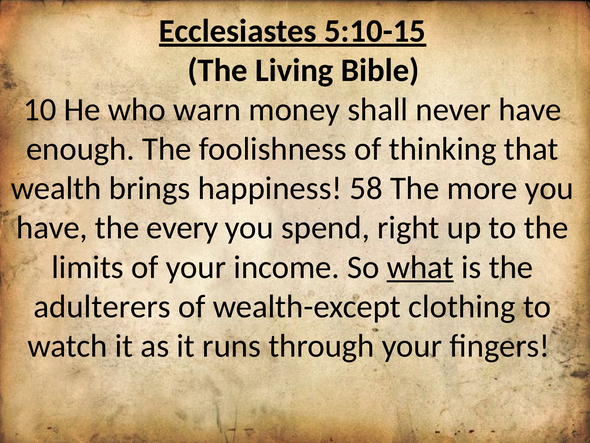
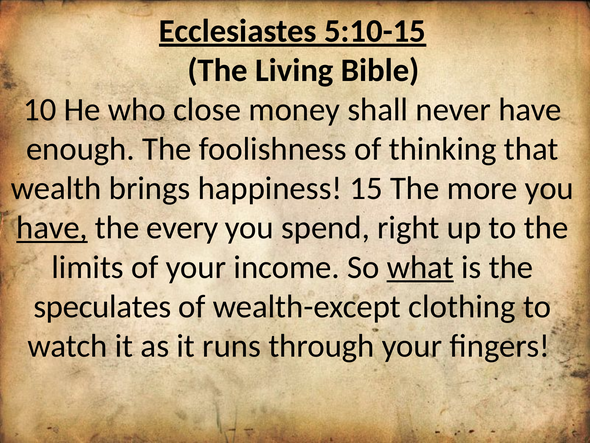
warn: warn -> close
58: 58 -> 15
have at (52, 228) underline: none -> present
adulterers: adulterers -> speculates
